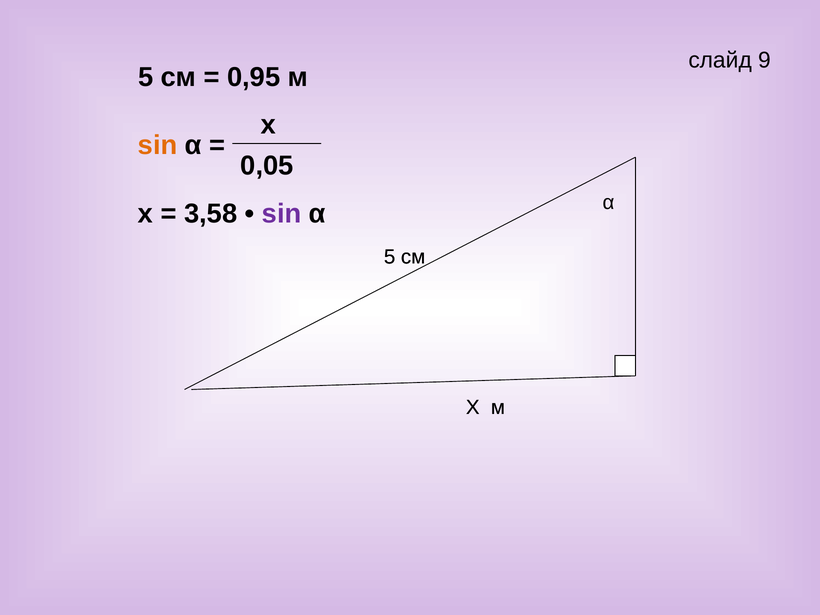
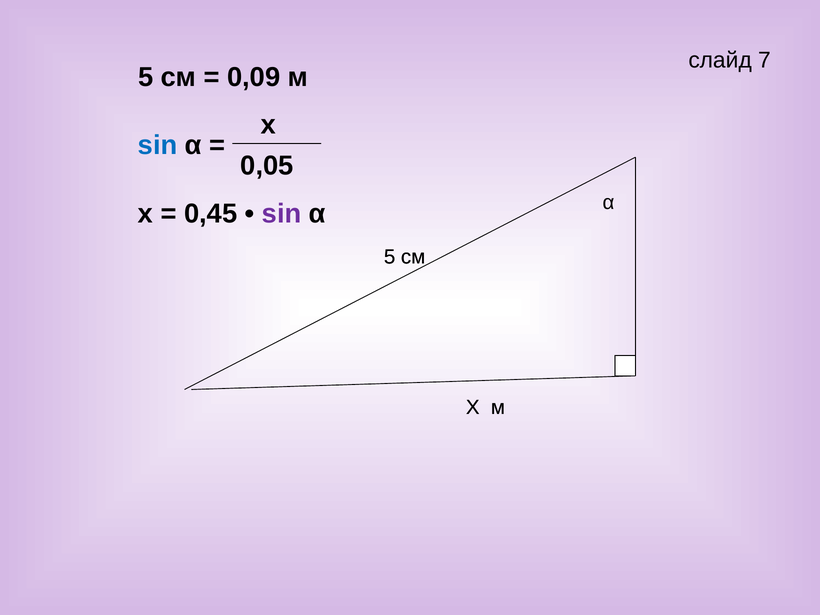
9: 9 -> 7
0,95: 0,95 -> 0,09
sin at (158, 145) colour: orange -> blue
3,58: 3,58 -> 0,45
